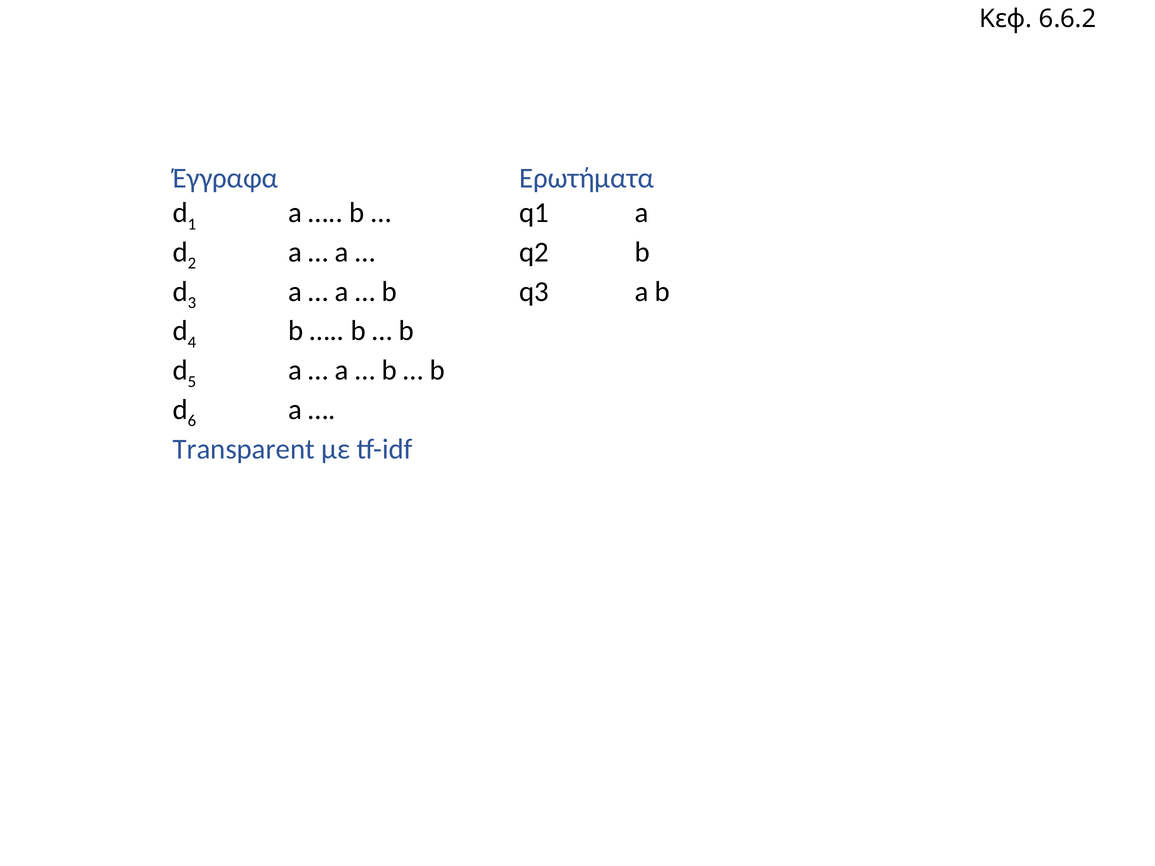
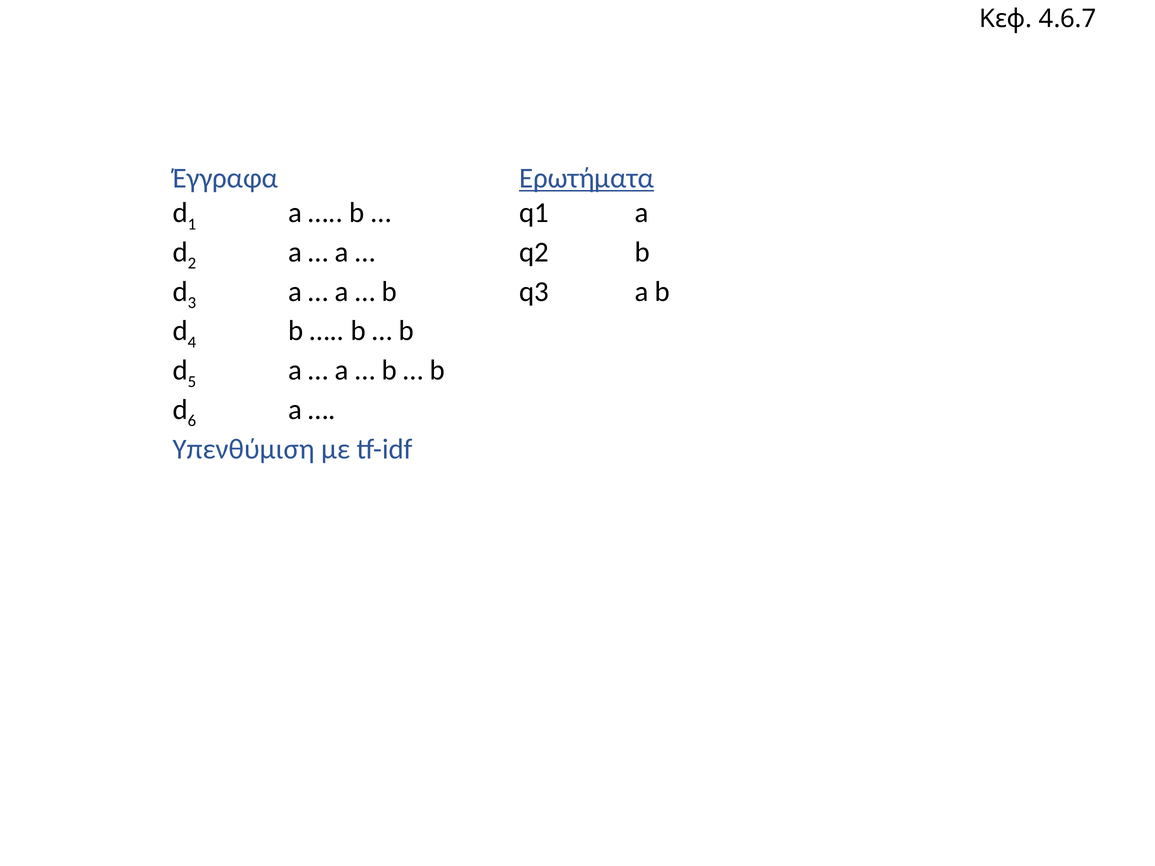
6.6.2: 6.6.2 -> 4.6.7
Ερωτήματα underline: none -> present
Transparent: Transparent -> Υπενθύμιση
